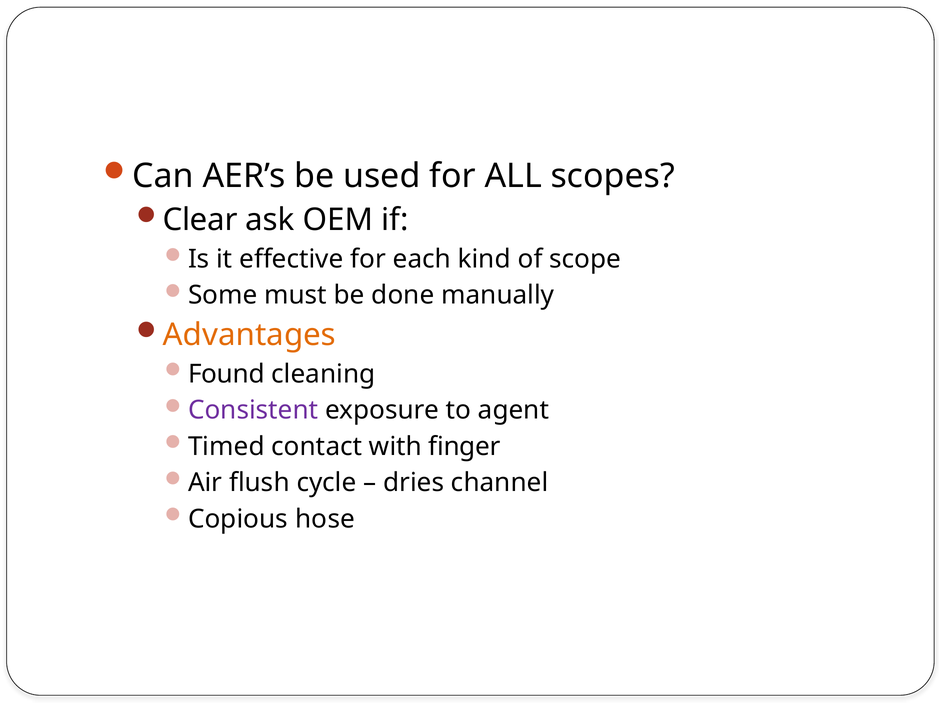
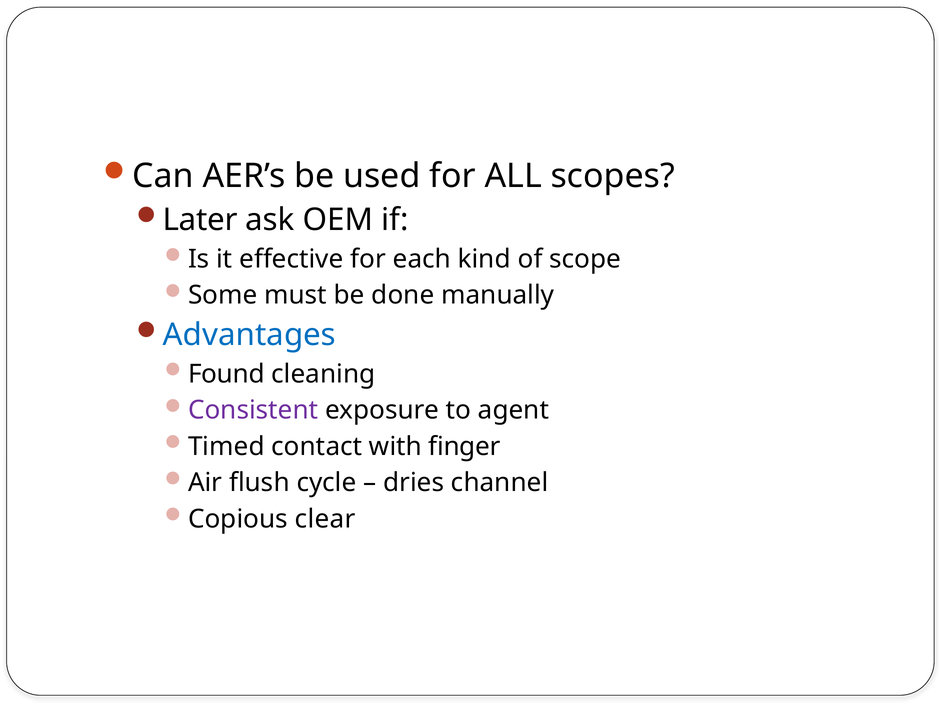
Clear: Clear -> Later
Advantages colour: orange -> blue
hose: hose -> clear
